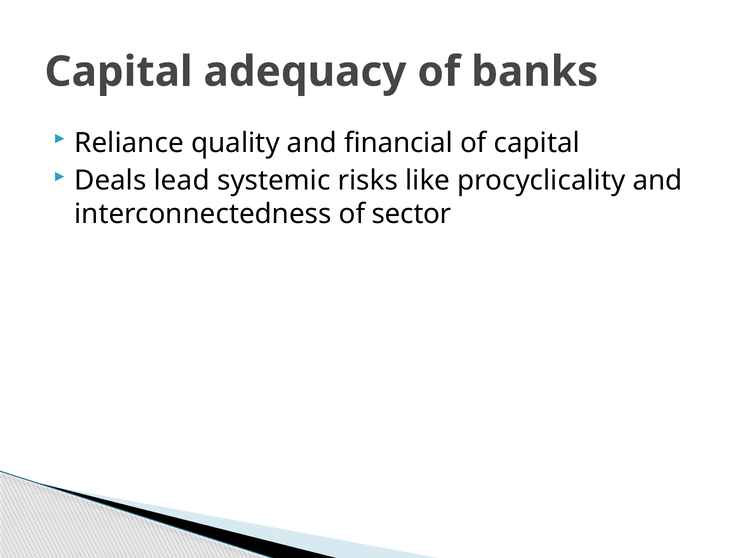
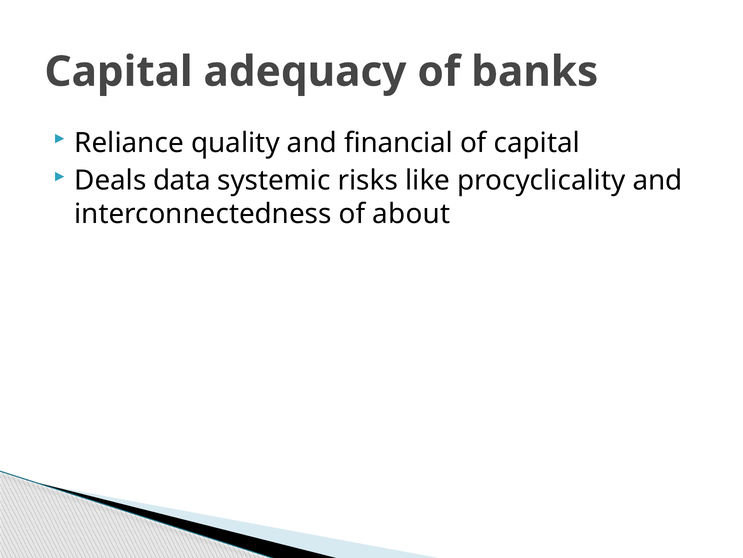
lead: lead -> data
sector: sector -> about
